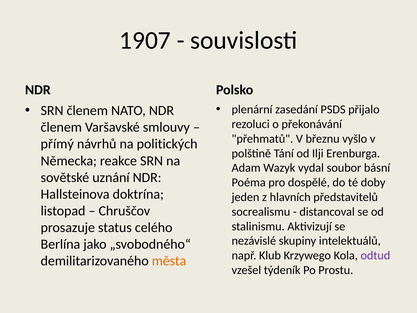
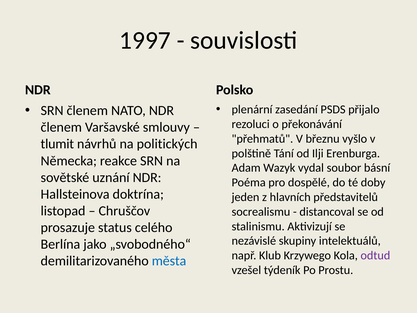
1907: 1907 -> 1997
přímý: přímý -> tlumit
města colour: orange -> blue
